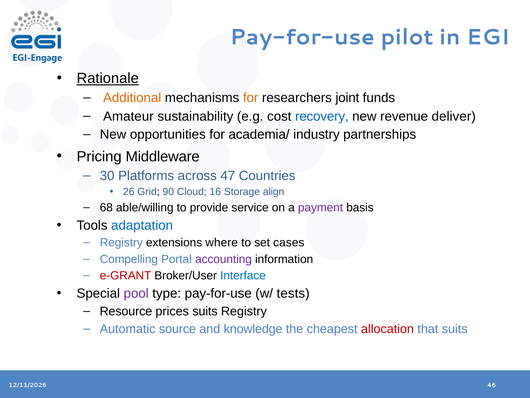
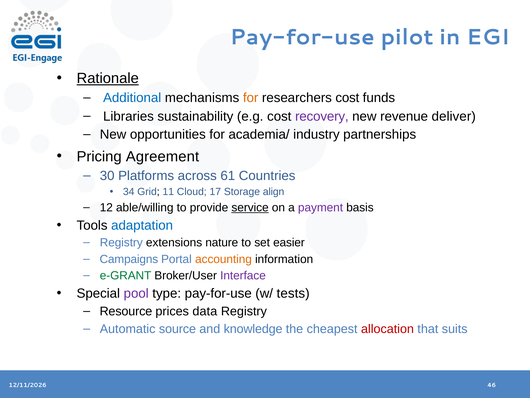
Additional colour: orange -> blue
researchers joint: joint -> cost
Amateur: Amateur -> Libraries
recovery colour: blue -> purple
Middleware: Middleware -> Agreement
47: 47 -> 61
26: 26 -> 34
90: 90 -> 11
16: 16 -> 17
68: 68 -> 12
service underline: none -> present
where: where -> nature
cases: cases -> easier
Compelling: Compelling -> Campaigns
accounting colour: purple -> orange
e-GRANT colour: red -> green
Interface colour: blue -> purple
prices suits: suits -> data
